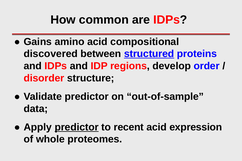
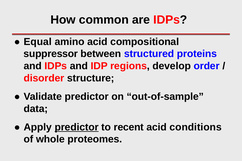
Gains: Gains -> Equal
discovered: discovered -> suppressor
structured underline: present -> none
expression: expression -> conditions
